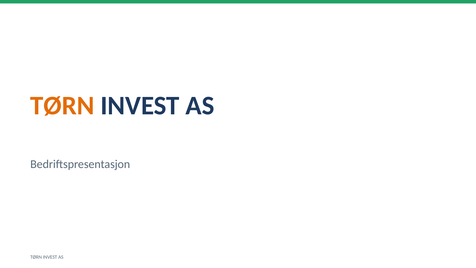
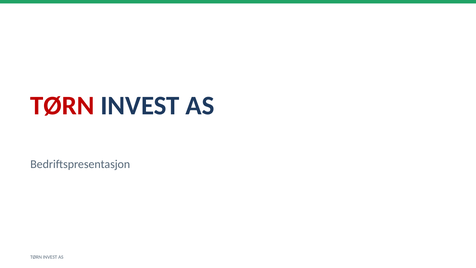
TØRN at (62, 106) colour: orange -> red
